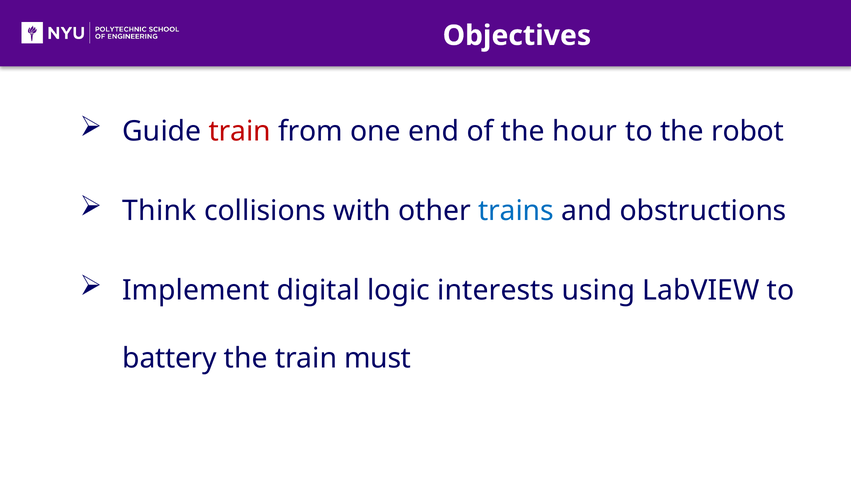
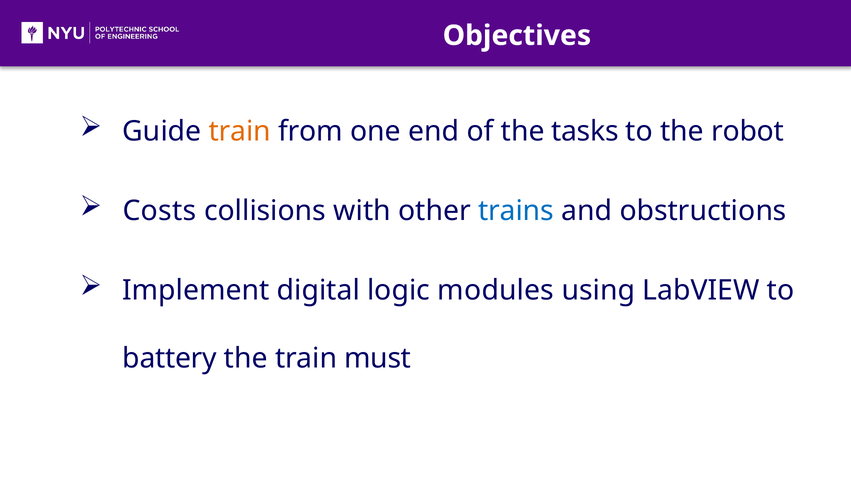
train at (240, 131) colour: red -> orange
hour: hour -> tasks
Think: Think -> Costs
interests: interests -> modules
